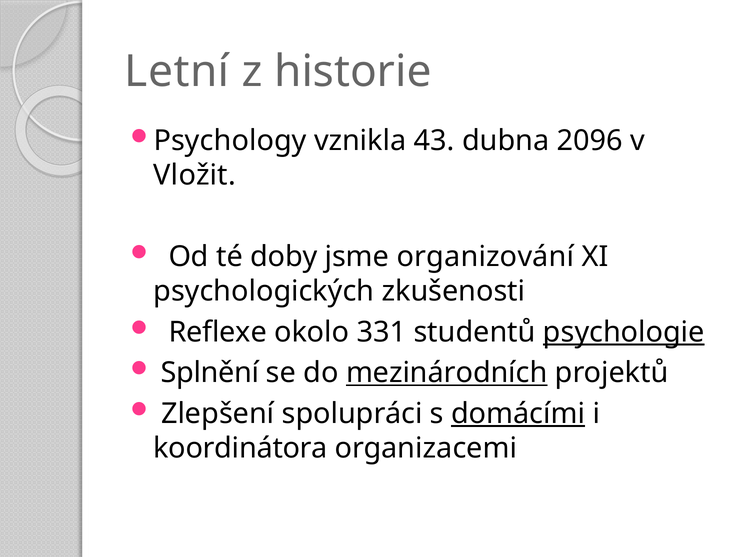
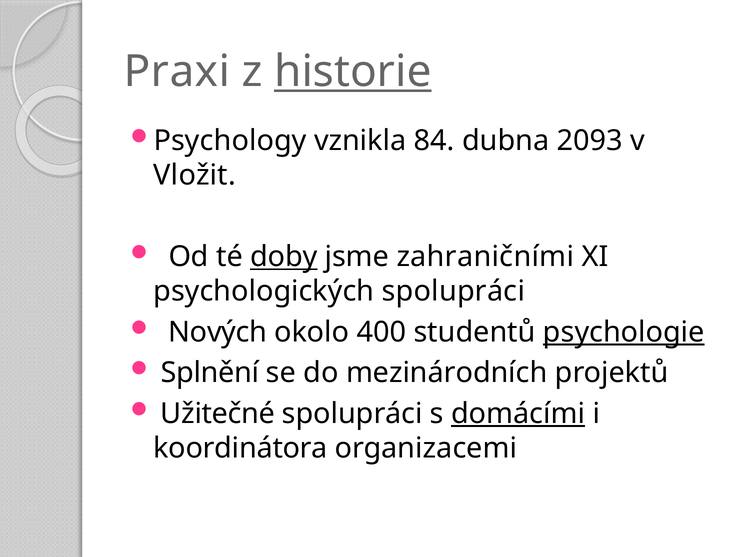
Letní: Letní -> Praxi
historie underline: none -> present
43: 43 -> 84
2096: 2096 -> 2093
doby underline: none -> present
organizování: organizování -> zahraničními
psychologických zkušenosti: zkušenosti -> spolupráci
Reflexe: Reflexe -> Nových
331: 331 -> 400
mezinárodních underline: present -> none
Zlepšení: Zlepšení -> Užitečné
